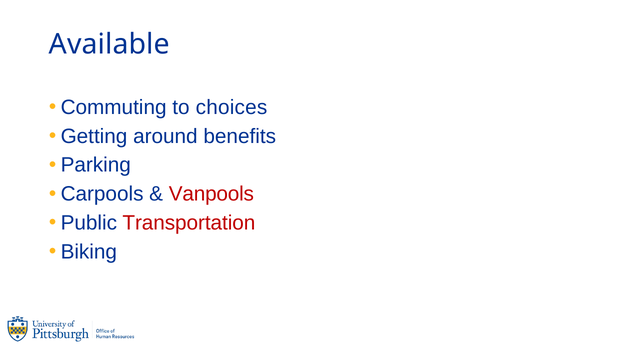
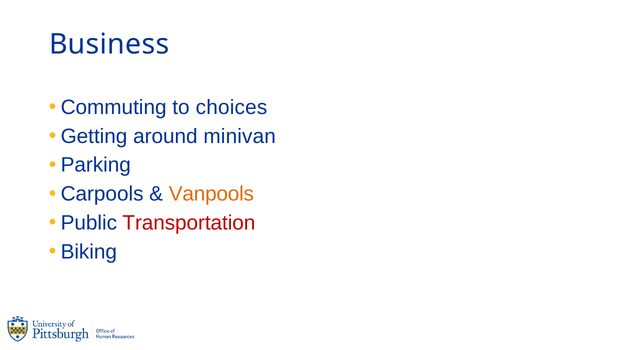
Available: Available -> Business
benefits: benefits -> minivan
Vanpools colour: red -> orange
